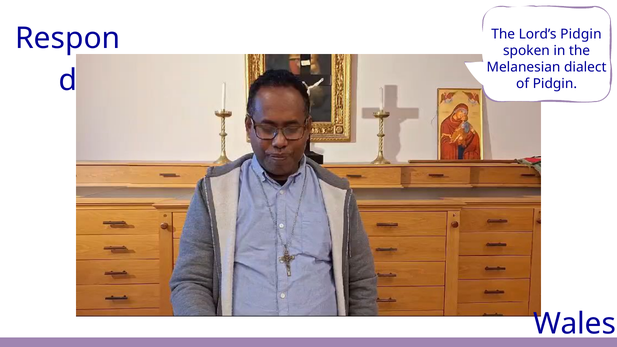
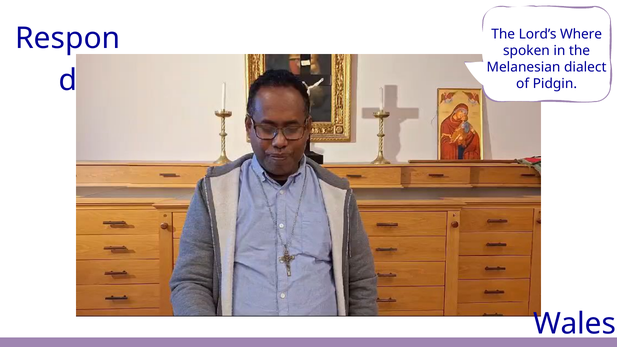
Lord’s Pidgin: Pidgin -> Where
